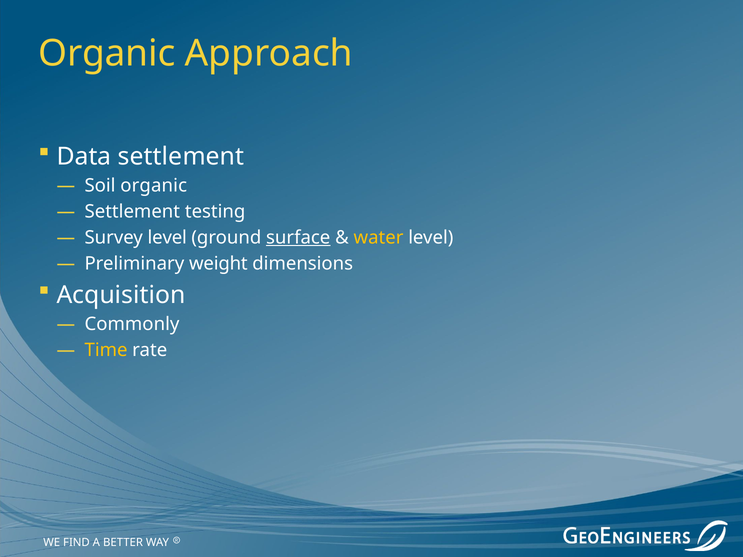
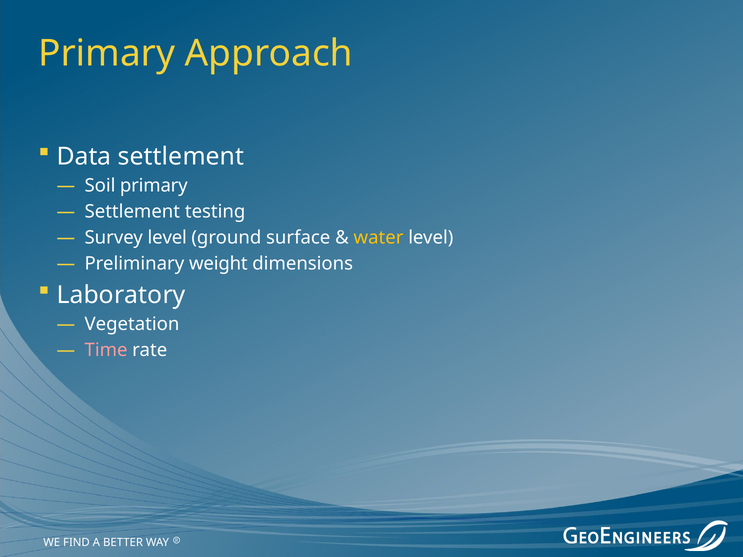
Organic at (107, 53): Organic -> Primary
Soil organic: organic -> primary
surface underline: present -> none
Acquisition: Acquisition -> Laboratory
Commonly: Commonly -> Vegetation
Time colour: yellow -> pink
